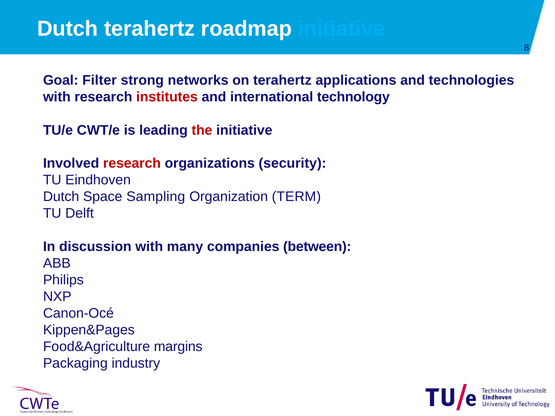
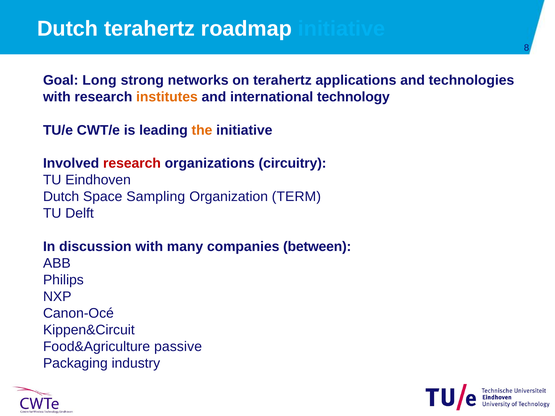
Filter: Filter -> Long
institutes colour: red -> orange
the colour: red -> orange
security: security -> circuitry
Kippen&Pages: Kippen&Pages -> Kippen&Circuit
margins: margins -> passive
